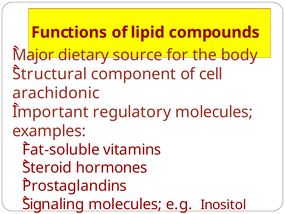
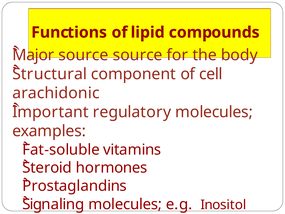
dietary at (83, 55): dietary -> source
